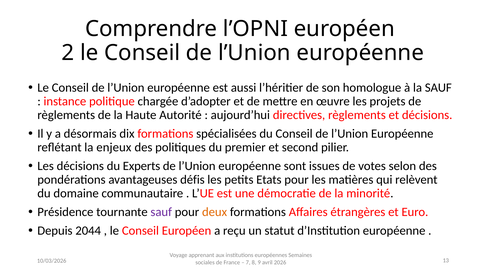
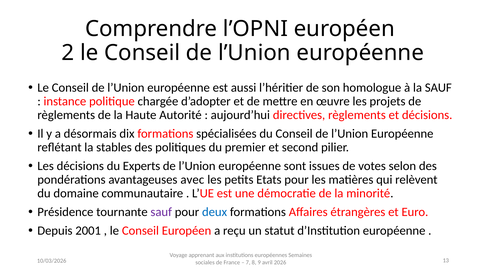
enjeux: enjeux -> stables
défis: défis -> avec
deux colour: orange -> blue
2044: 2044 -> 2001
